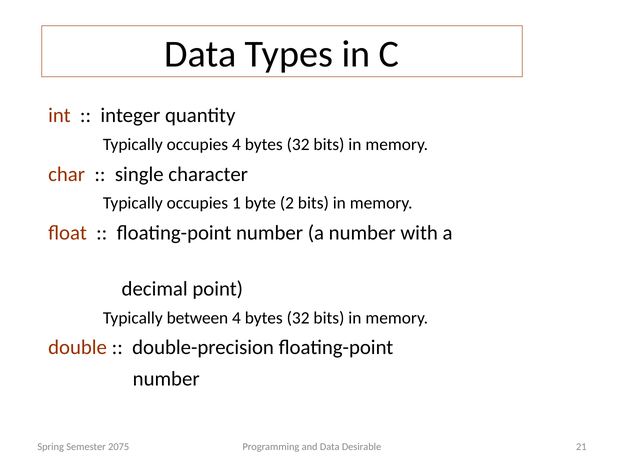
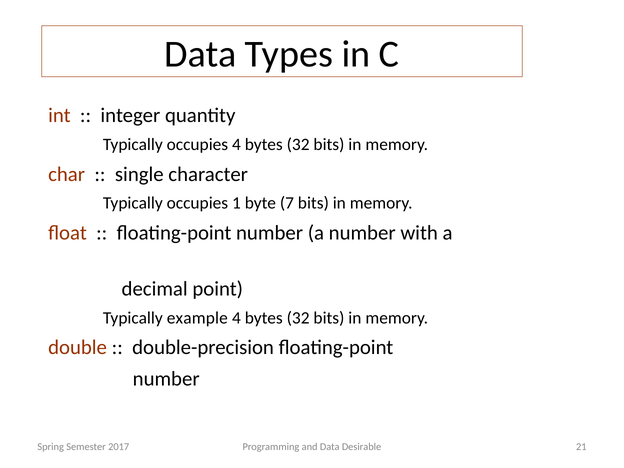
2: 2 -> 7
between: between -> example
2075: 2075 -> 2017
